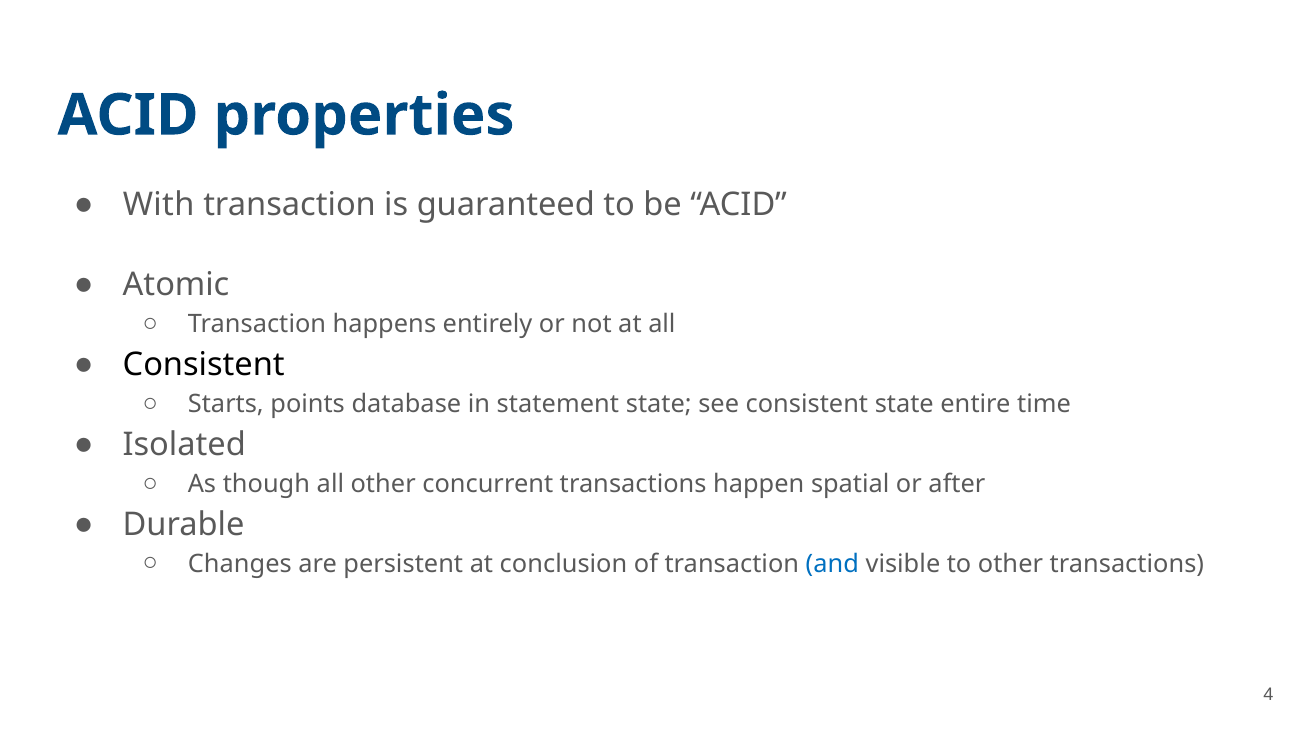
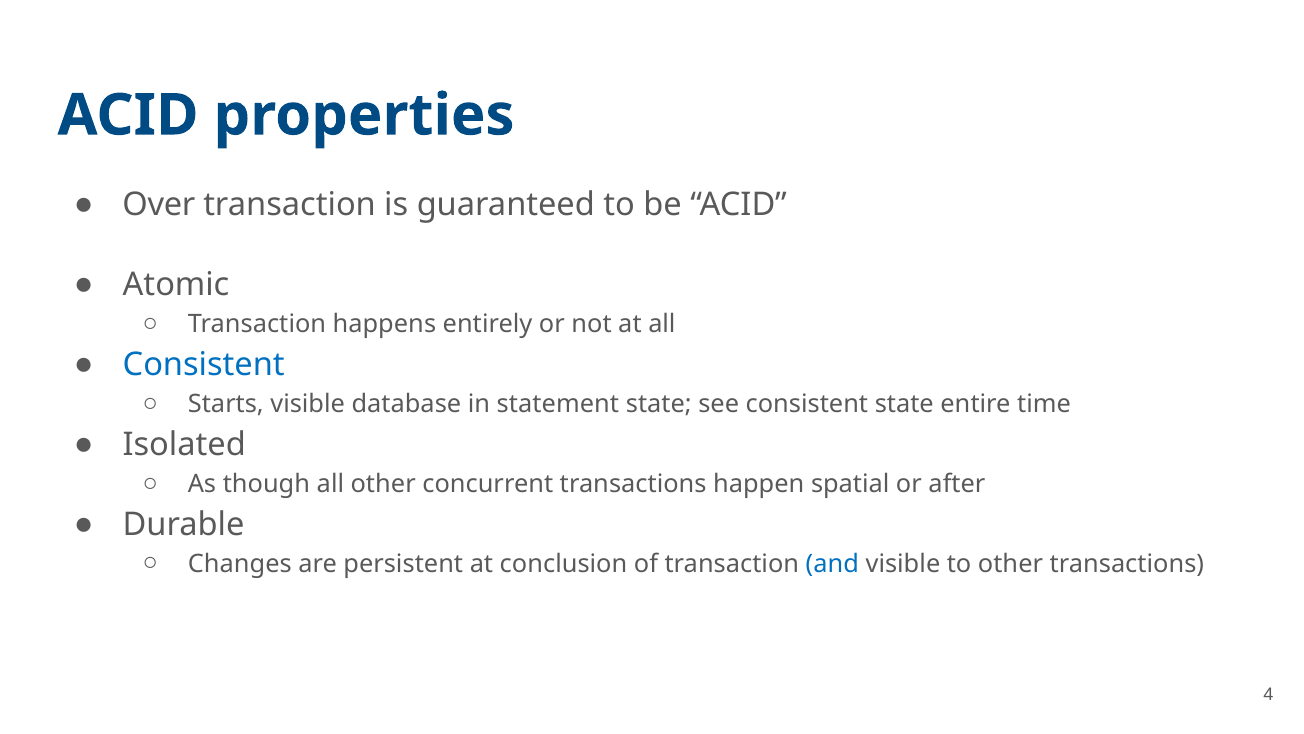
With: With -> Over
Consistent at (204, 365) colour: black -> blue
Starts points: points -> visible
